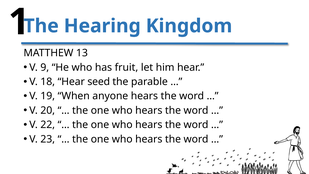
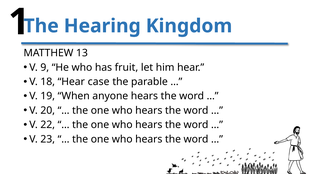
seed: seed -> case
